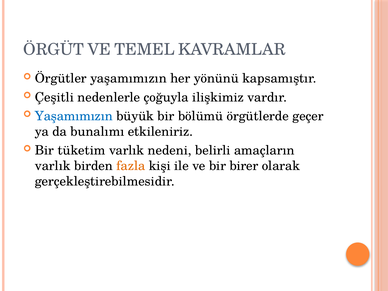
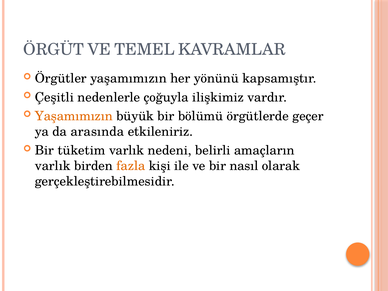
Yaşamımızın at (74, 116) colour: blue -> orange
bunalımı: bunalımı -> arasında
birer: birer -> nasıl
